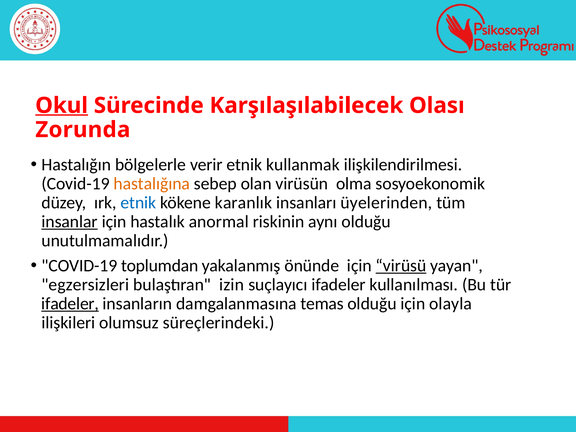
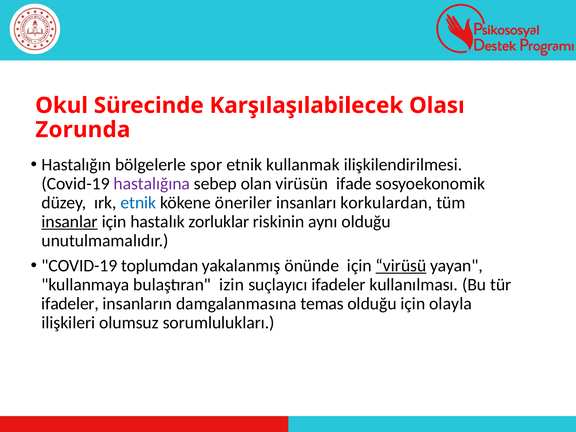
Okul underline: present -> none
verir: verir -> spor
hastalığına colour: orange -> purple
olma: olma -> ifade
karanlık: karanlık -> öneriler
üyelerinden: üyelerinden -> korkulardan
anormal: anormal -> zorluklar
egzersizleri: egzersizleri -> kullanmaya
ifadeler at (70, 304) underline: present -> none
süreçlerindeki: süreçlerindeki -> sorumlulukları
